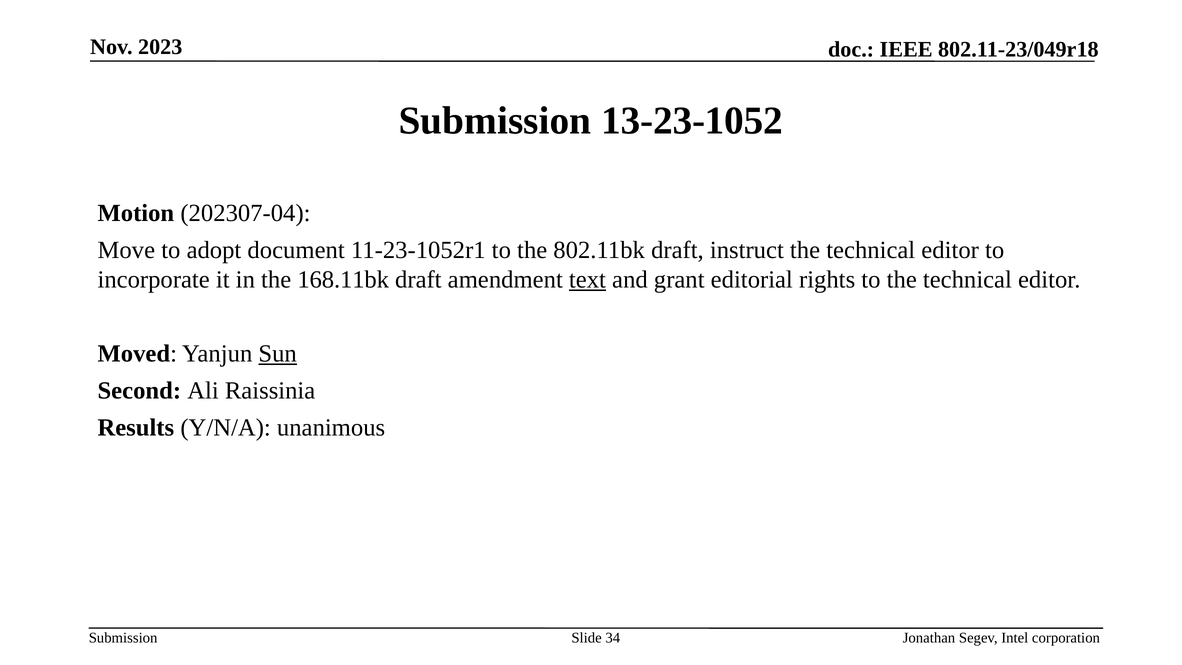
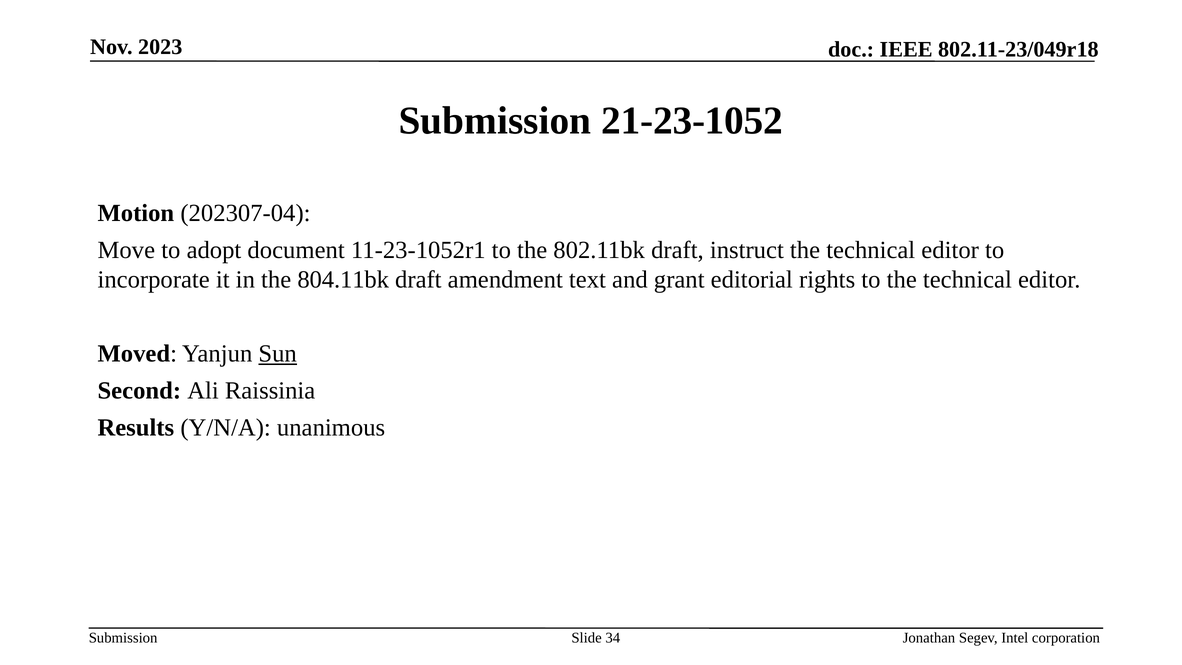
13-23-1052: 13-23-1052 -> 21-23-1052
168.11bk: 168.11bk -> 804.11bk
text underline: present -> none
